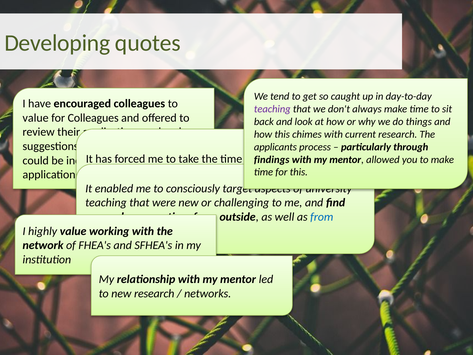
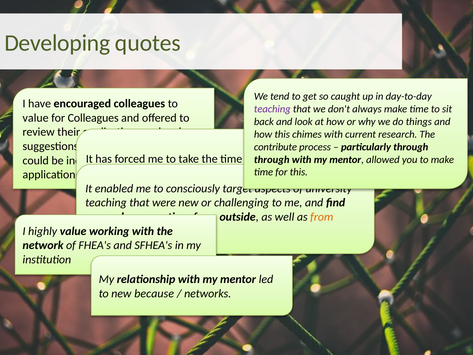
applicants: applicants -> contribute
findings at (272, 159): findings -> through
from at (322, 217) colour: blue -> orange
new research: research -> because
